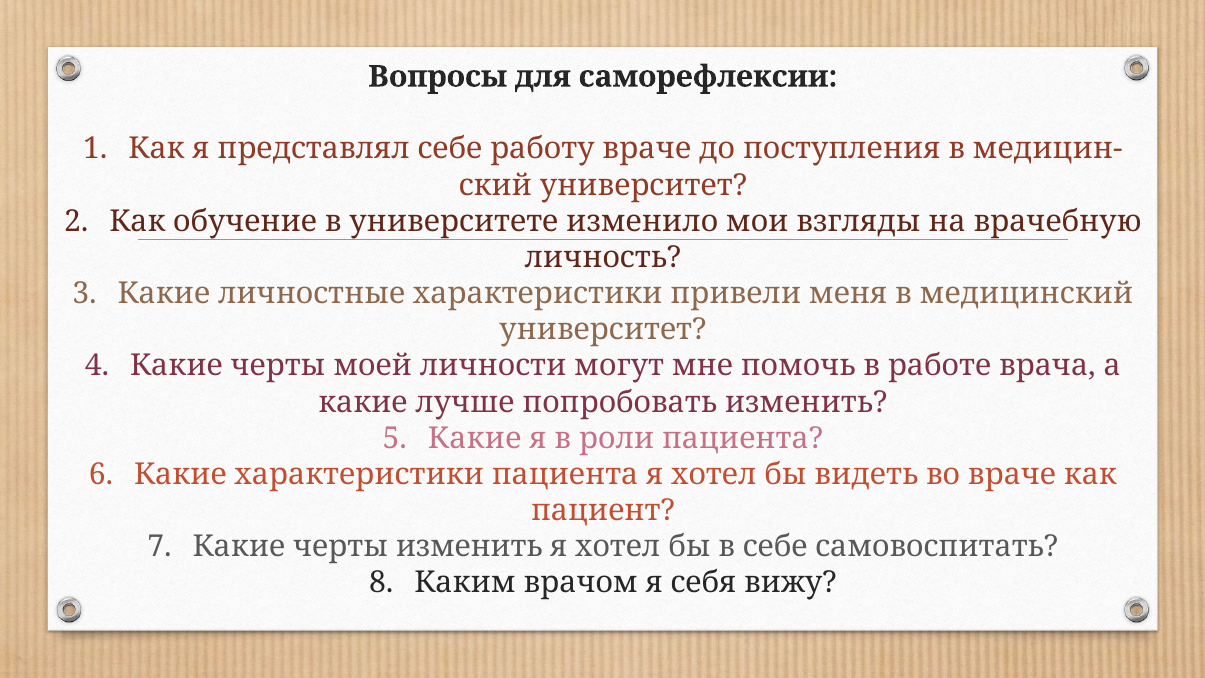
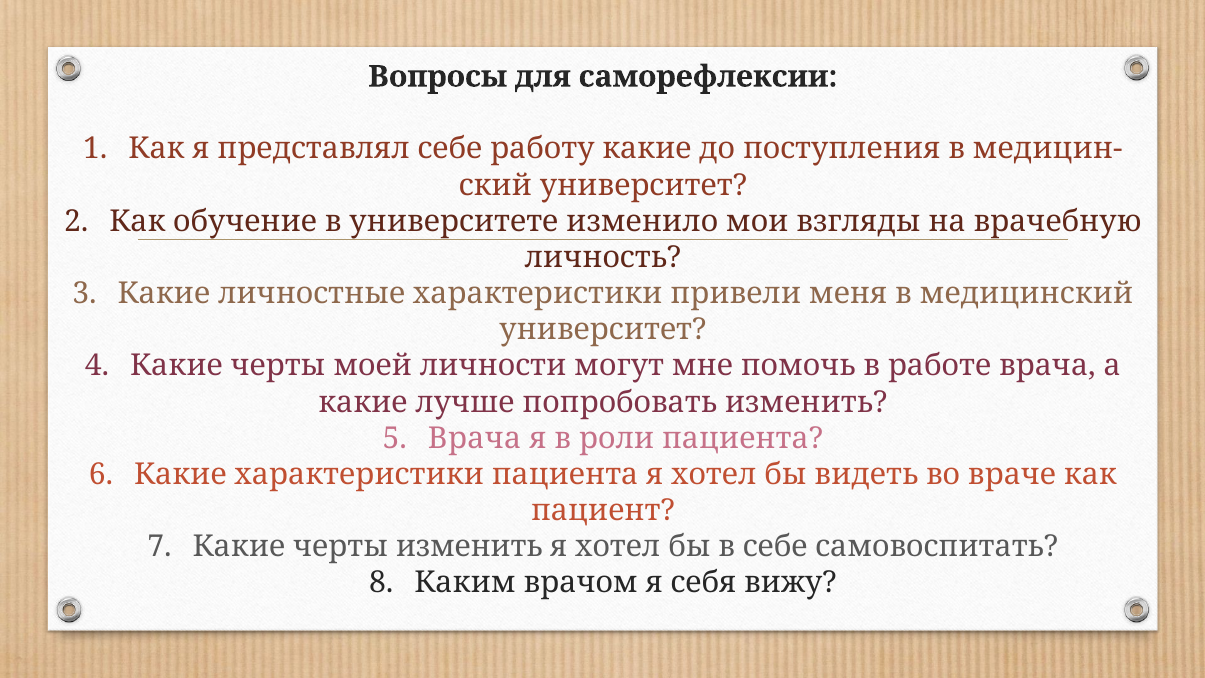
работу враче: враче -> какие
5 Какие: Какие -> Врача
